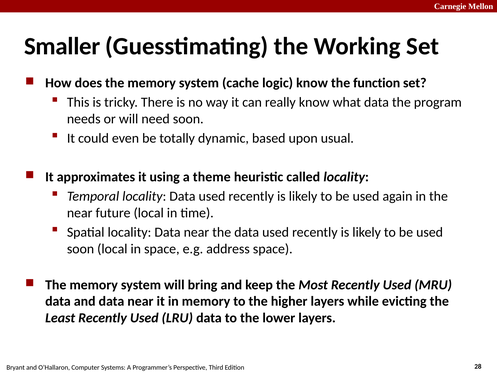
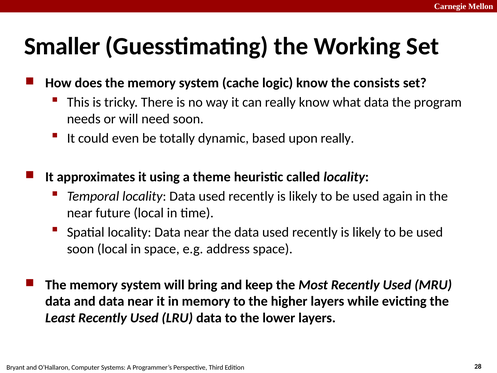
function: function -> consists
upon usual: usual -> really
